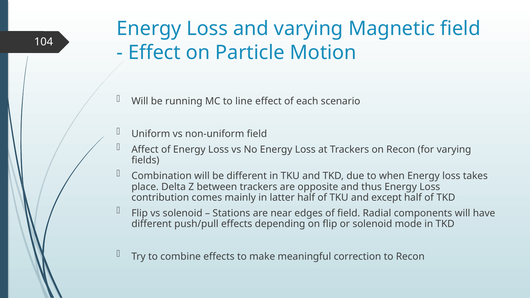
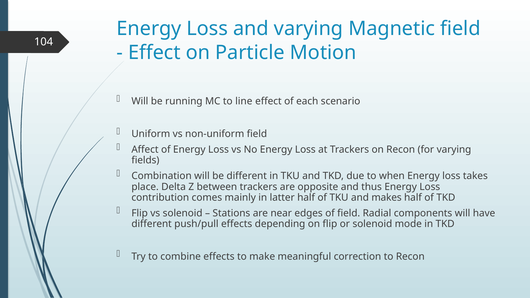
except: except -> makes
